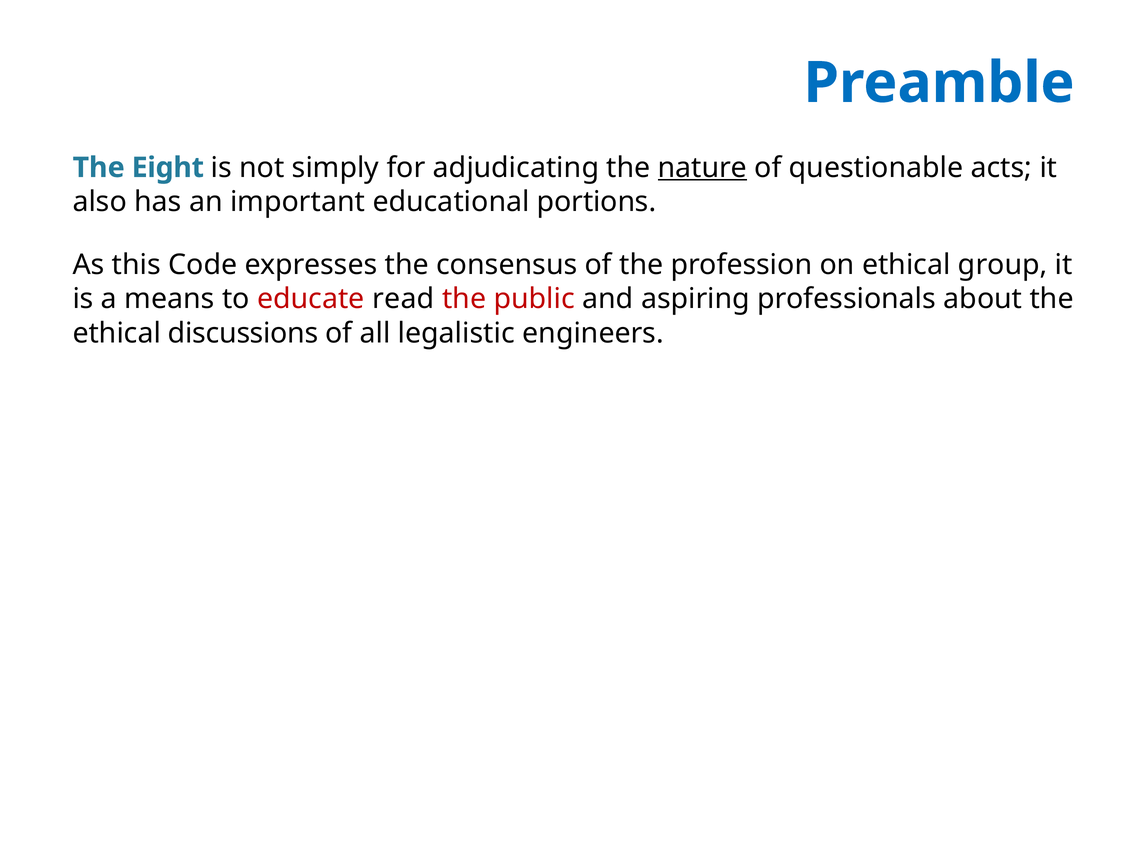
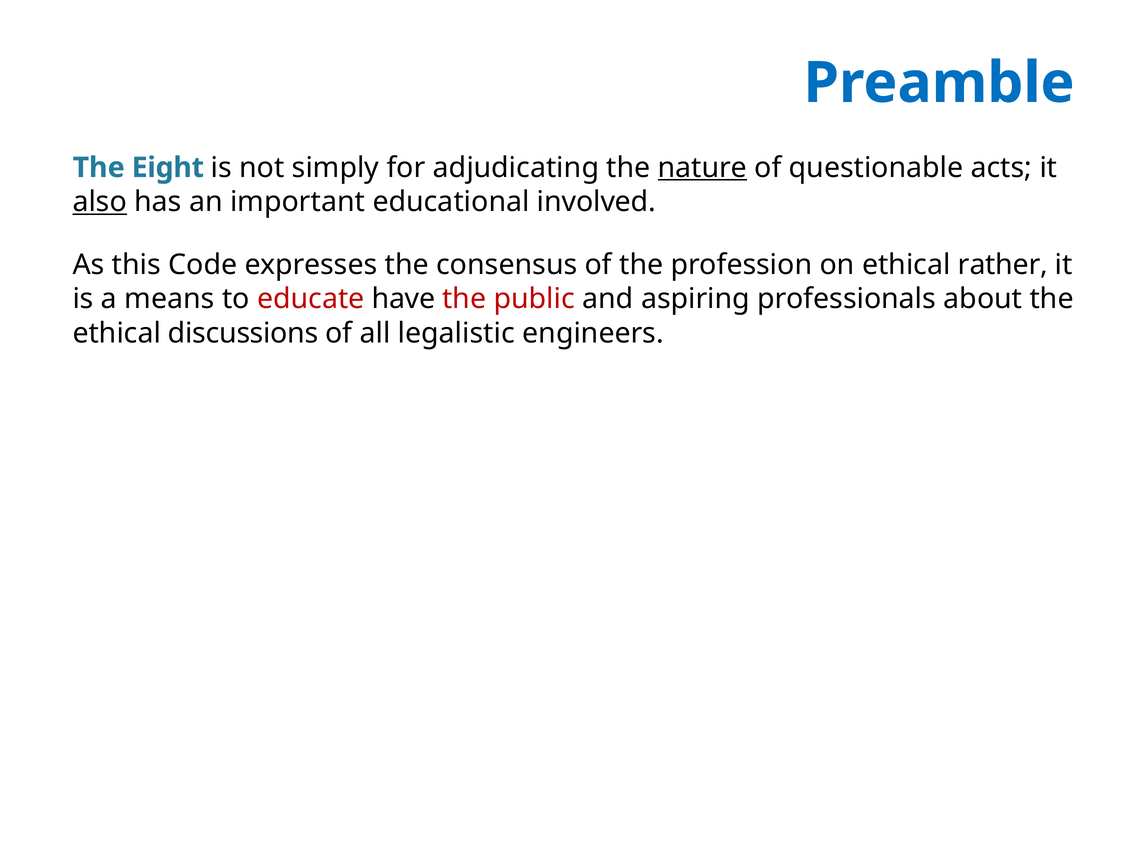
also underline: none -> present
portions: portions -> involved
group: group -> rather
read: read -> have
